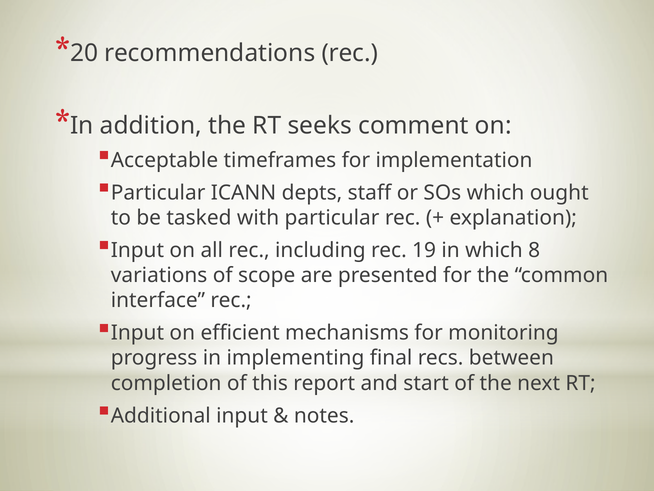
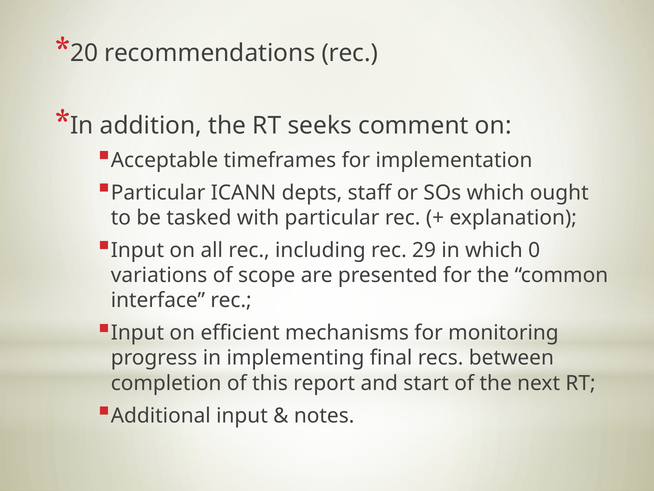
19: 19 -> 29
8: 8 -> 0
